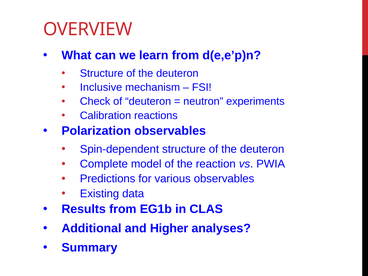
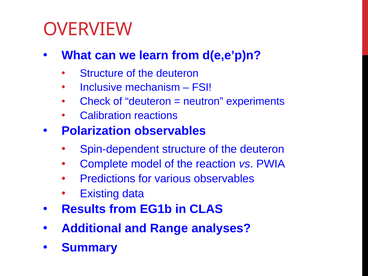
Higher: Higher -> Range
